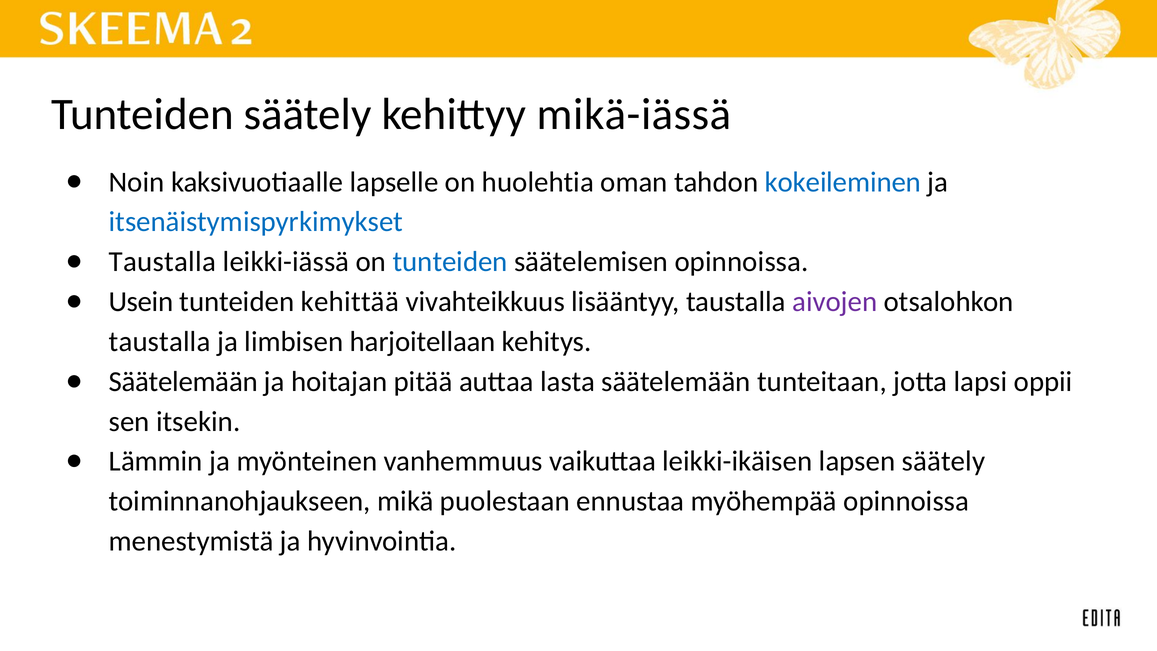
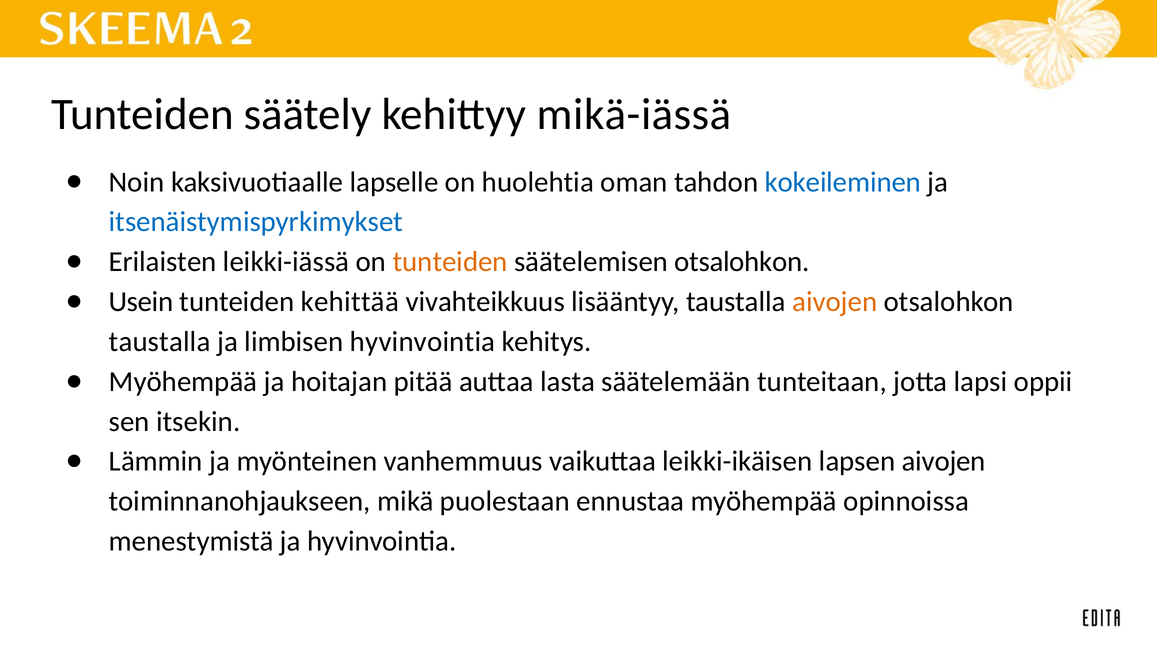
Taustalla at (163, 262): Taustalla -> Erilaisten
tunteiden at (450, 262) colour: blue -> orange
säätelemisen opinnoissa: opinnoissa -> otsalohkon
aivojen at (835, 302) colour: purple -> orange
limbisen harjoitellaan: harjoitellaan -> hyvinvointia
Säätelemään at (183, 381): Säätelemään -> Myöhempää
lapsen säätely: säätely -> aivojen
